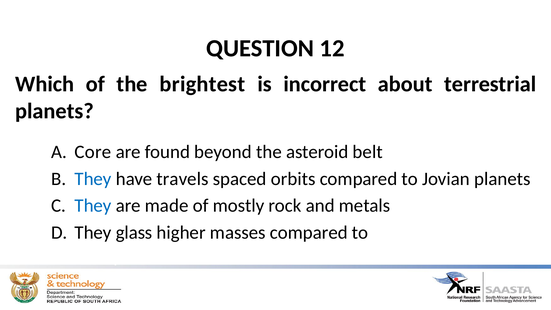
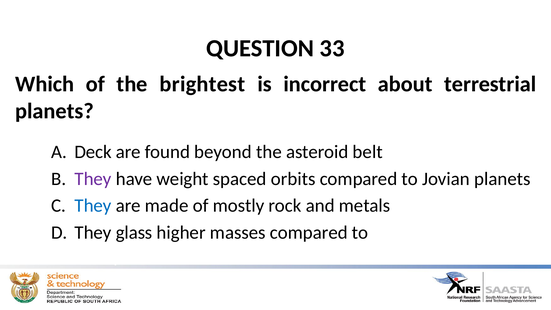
12: 12 -> 33
Core: Core -> Deck
They at (93, 179) colour: blue -> purple
travels: travels -> weight
